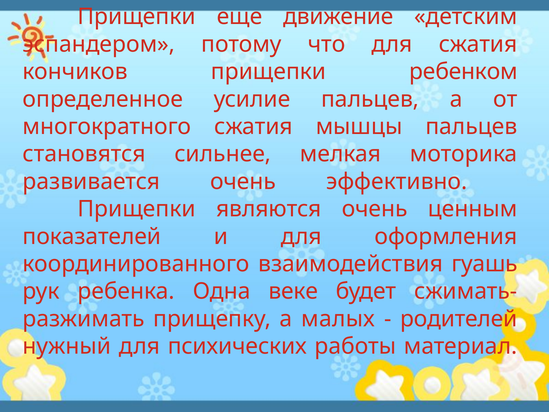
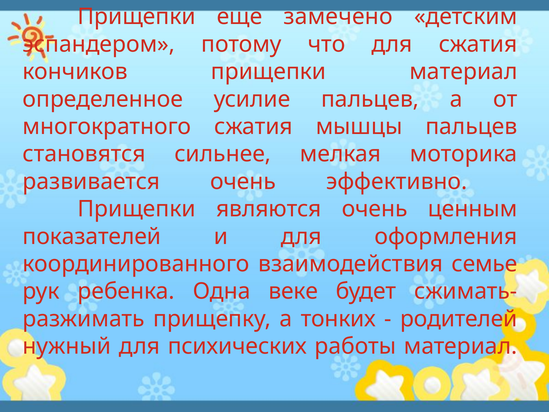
движение: движение -> замечено
прищепки ребенком: ребенком -> материал
гуашь: гуашь -> семье
малых: малых -> тонких
